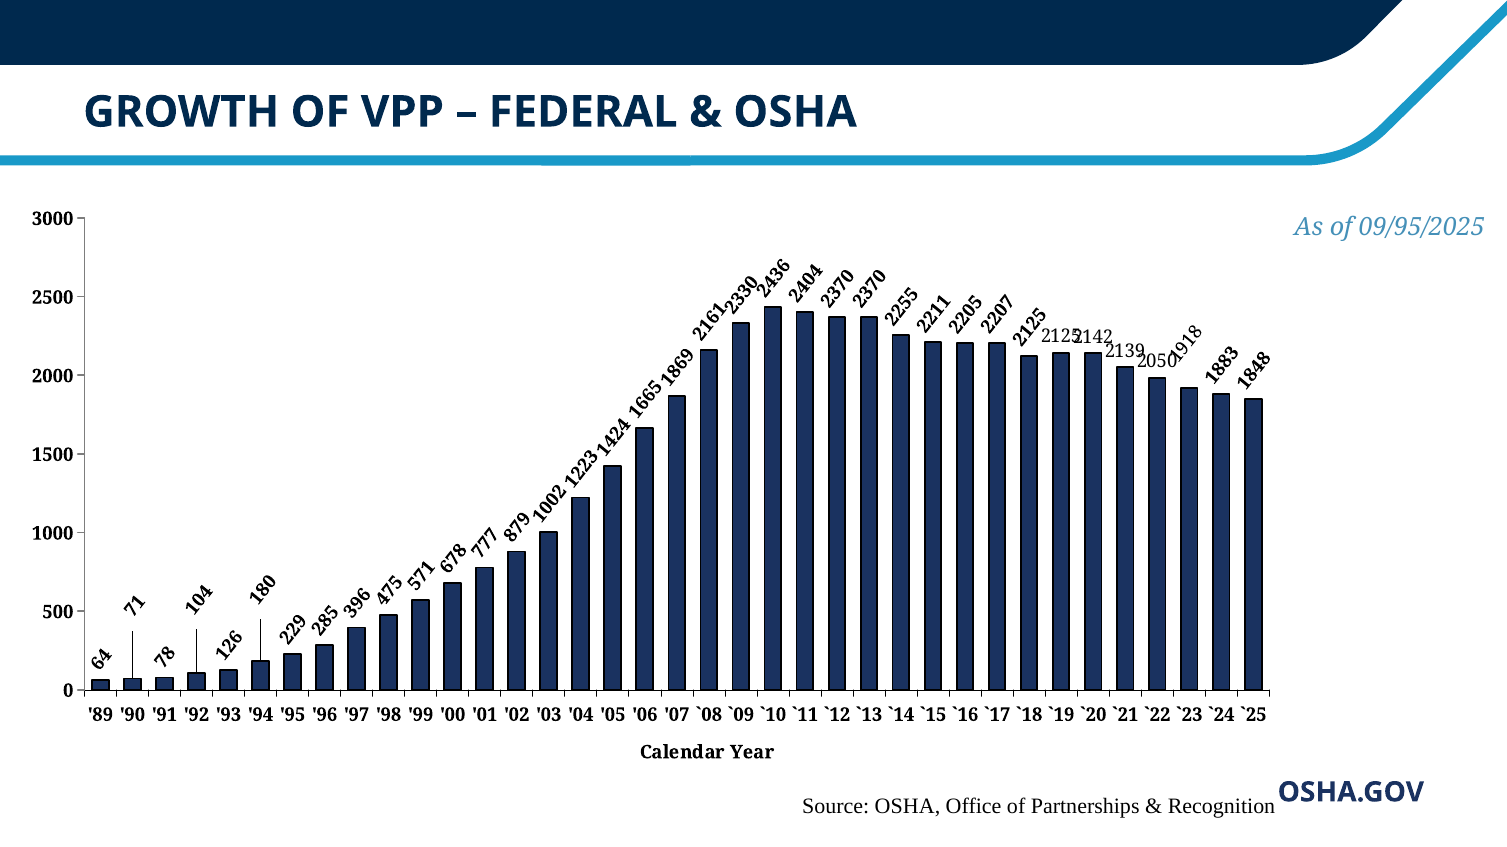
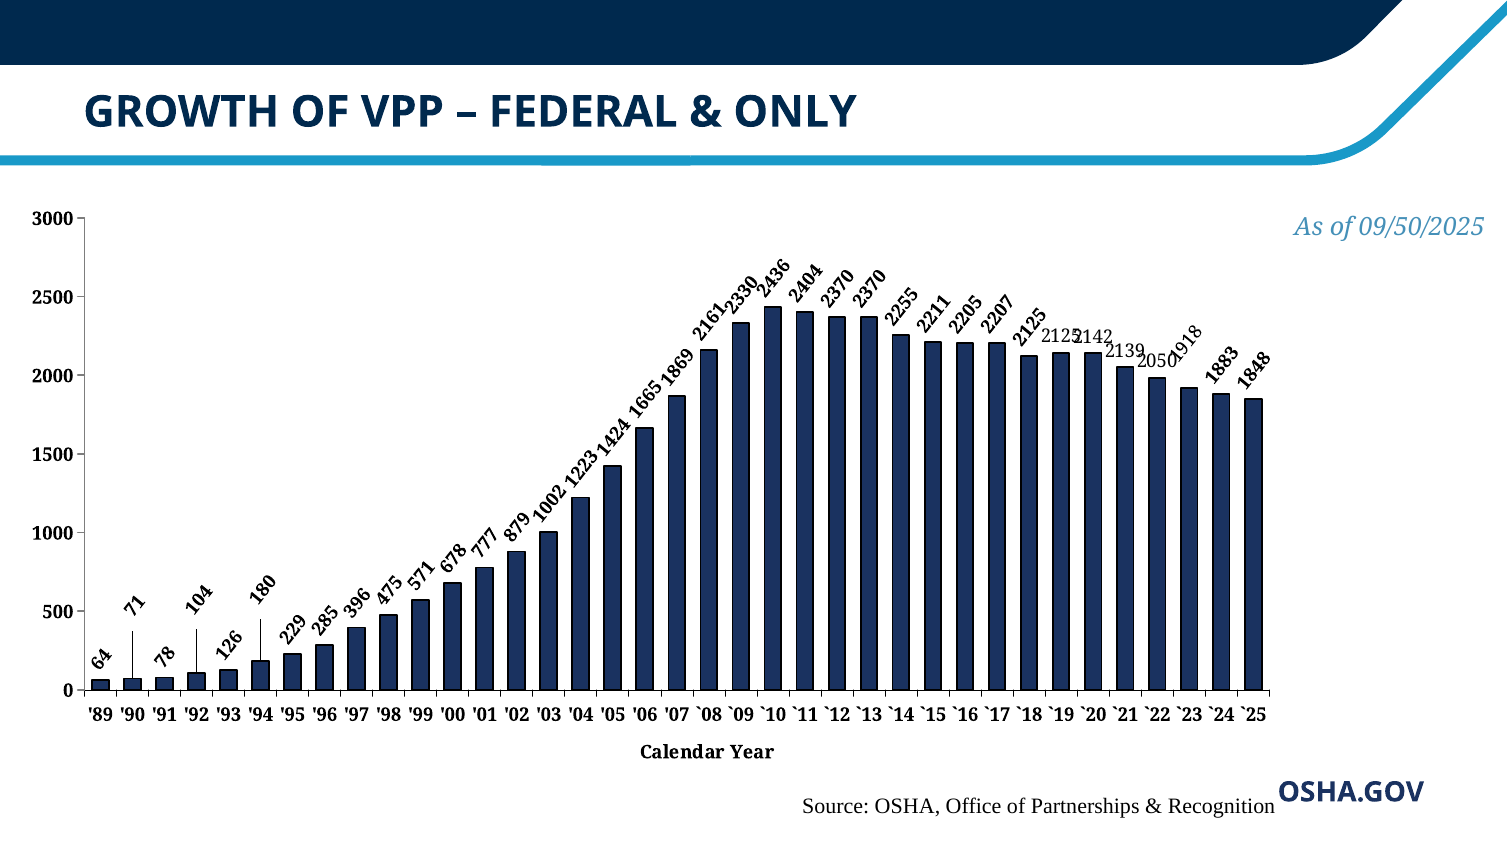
OSHA at (795, 112): OSHA -> ONLY
09/95/2025: 09/95/2025 -> 09/50/2025
